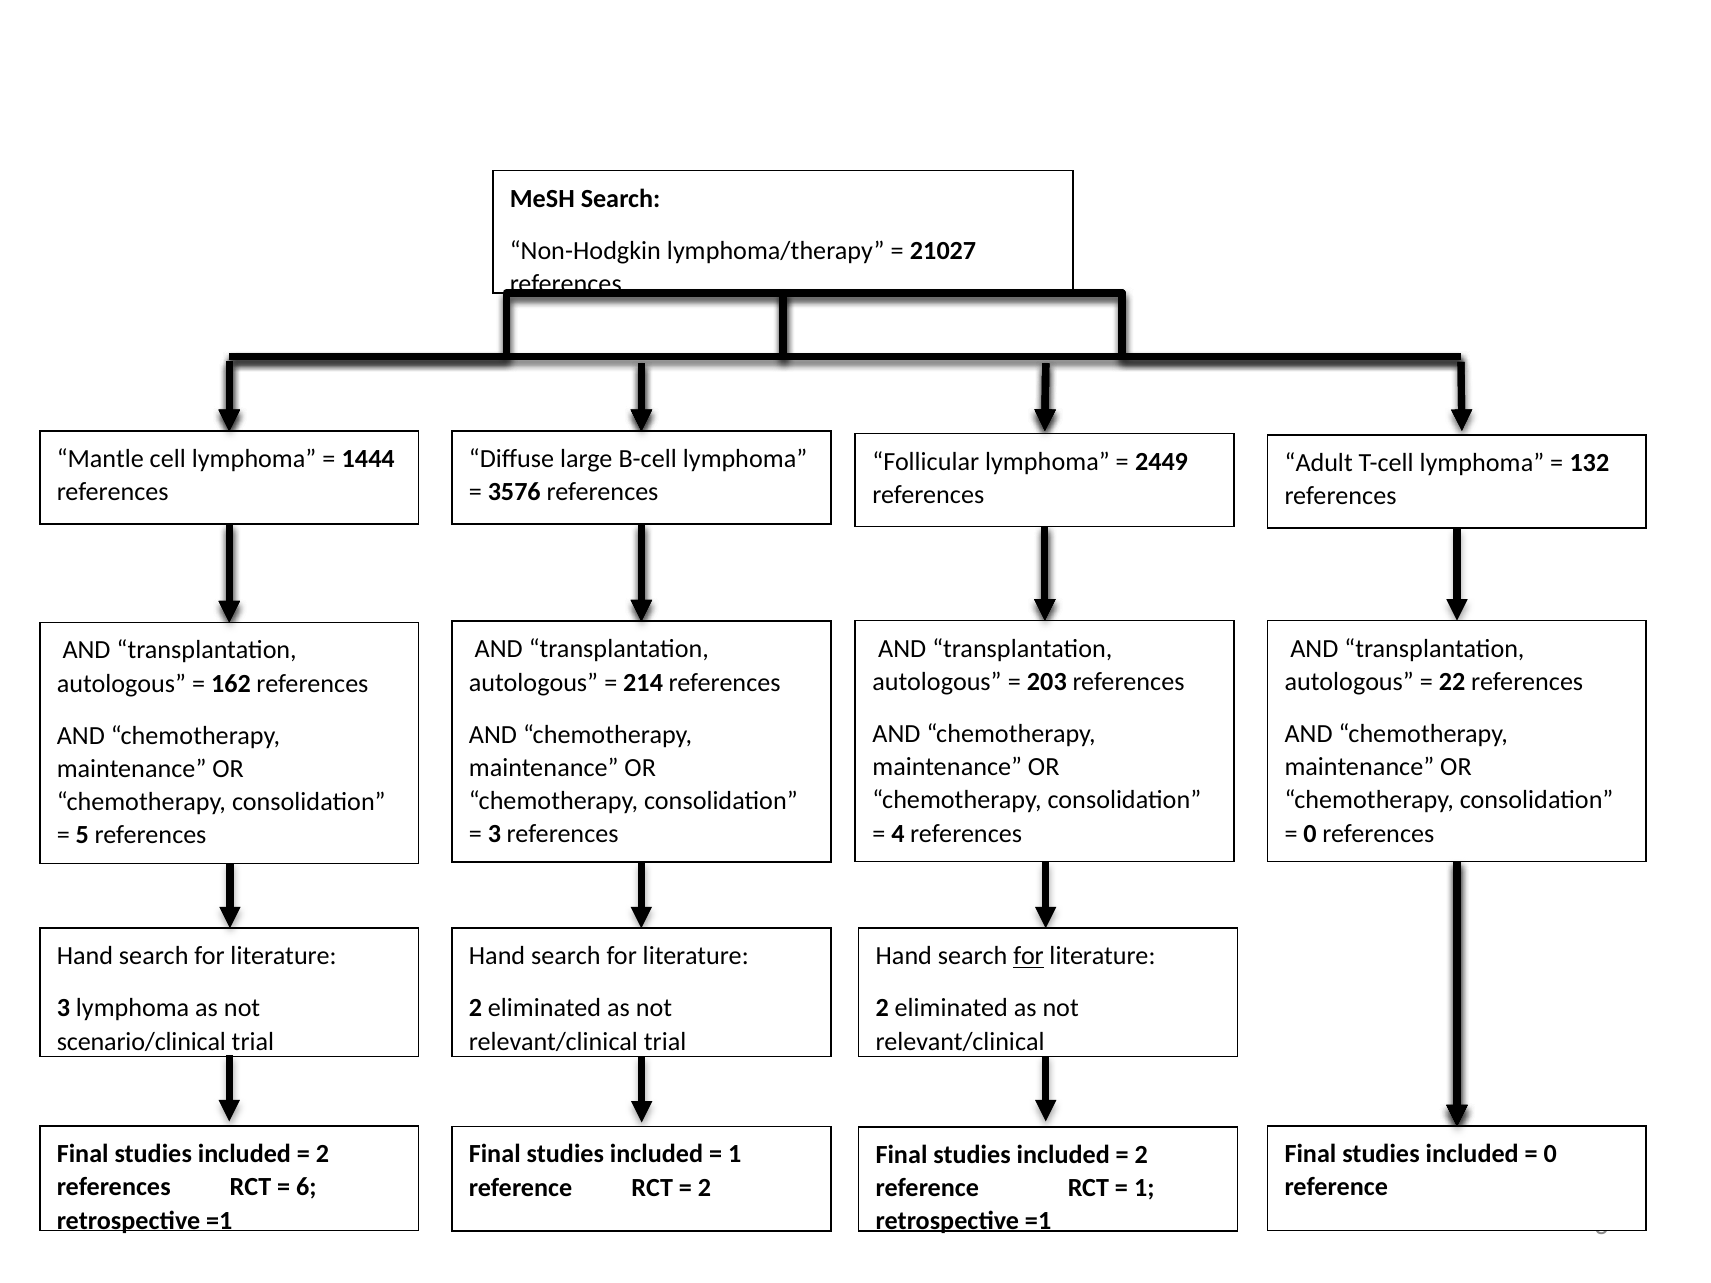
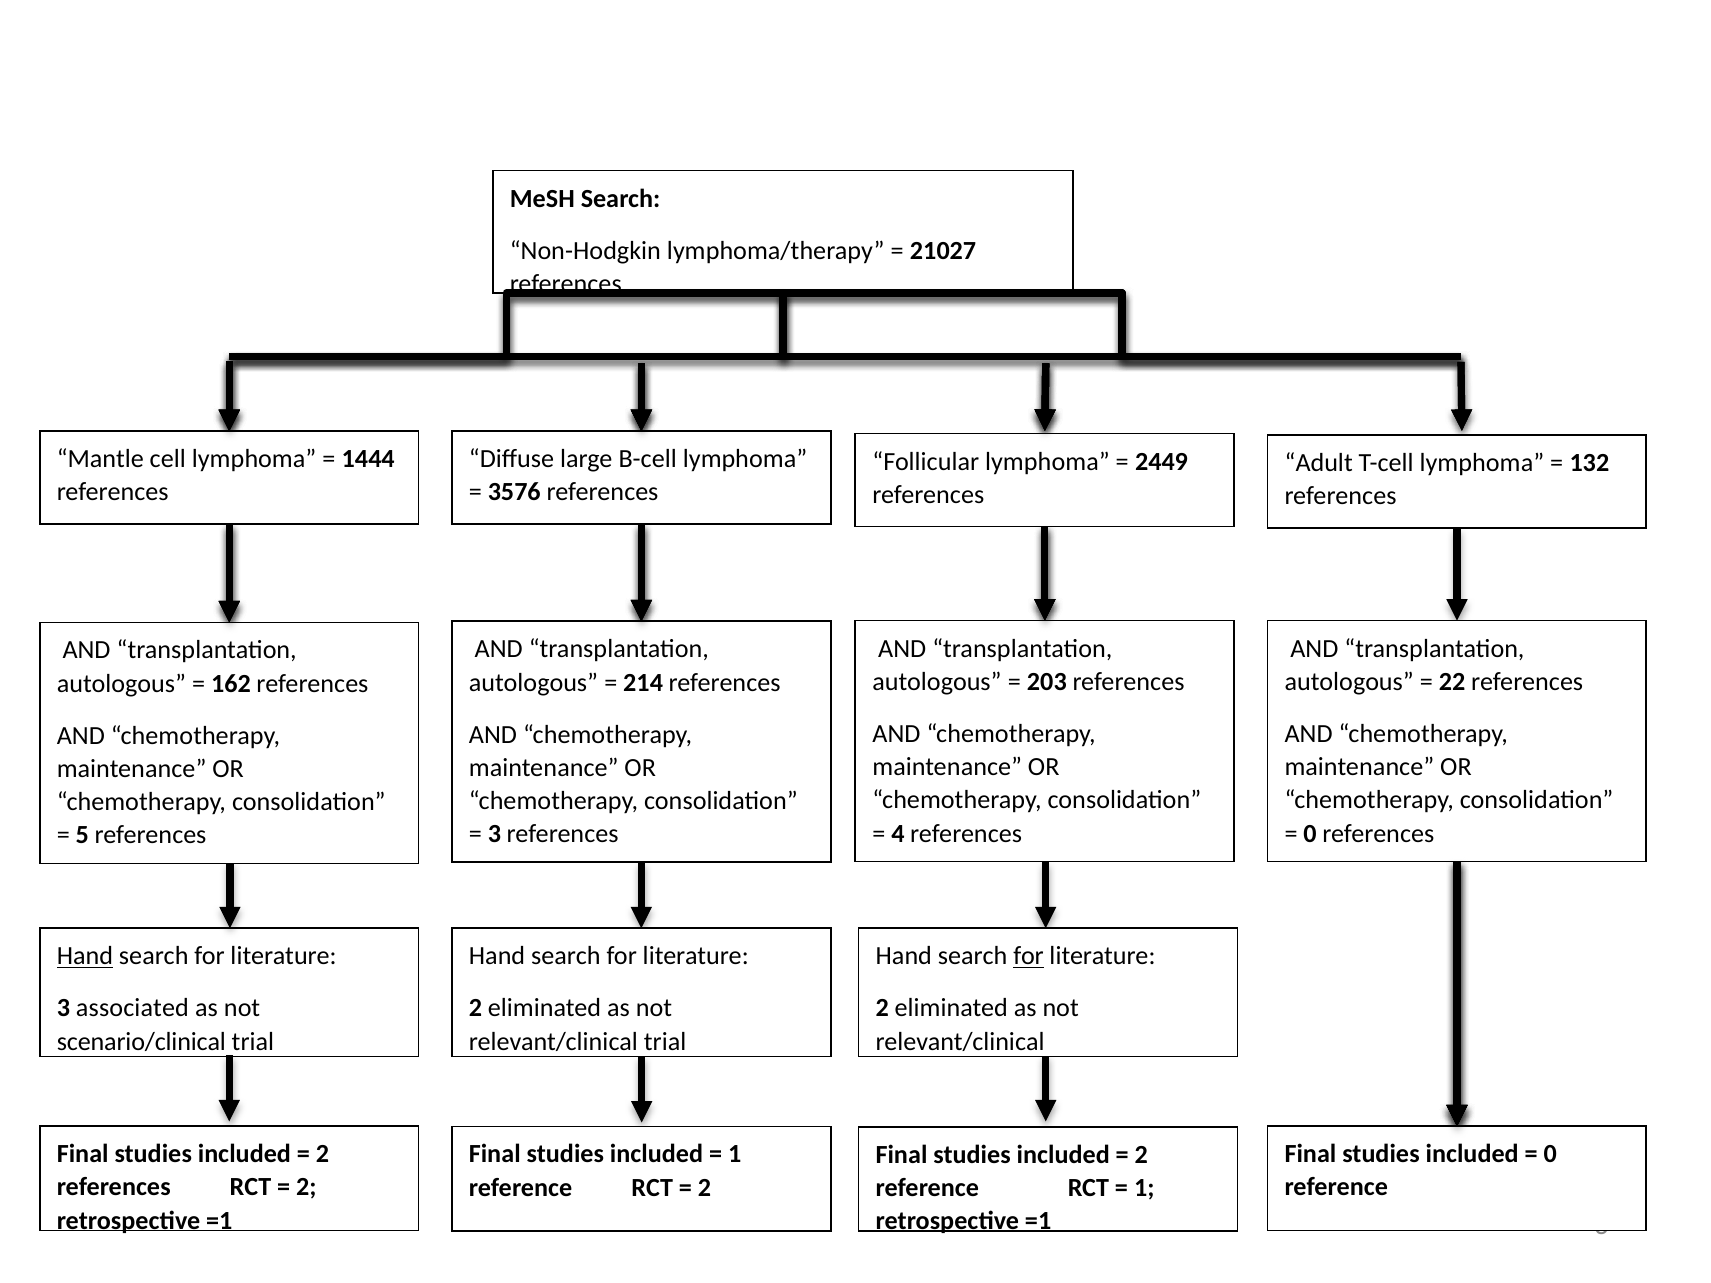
Hand at (85, 956) underline: none -> present
3 lymphoma: lymphoma -> associated
6 at (306, 1188): 6 -> 2
